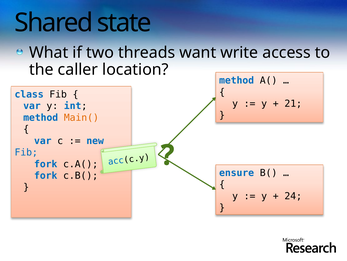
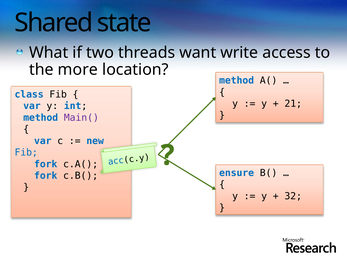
caller: caller -> more
Main( colour: orange -> purple
24: 24 -> 32
